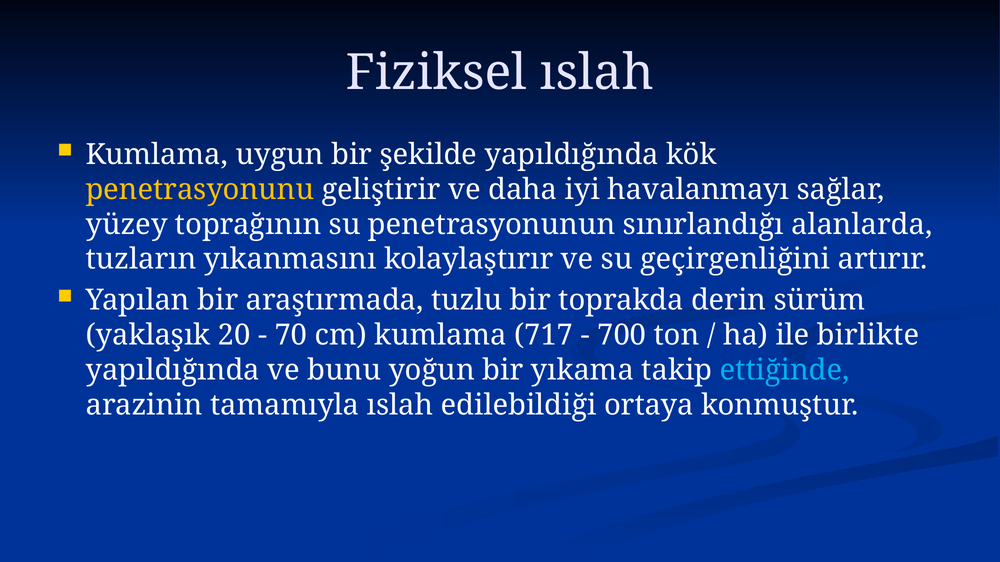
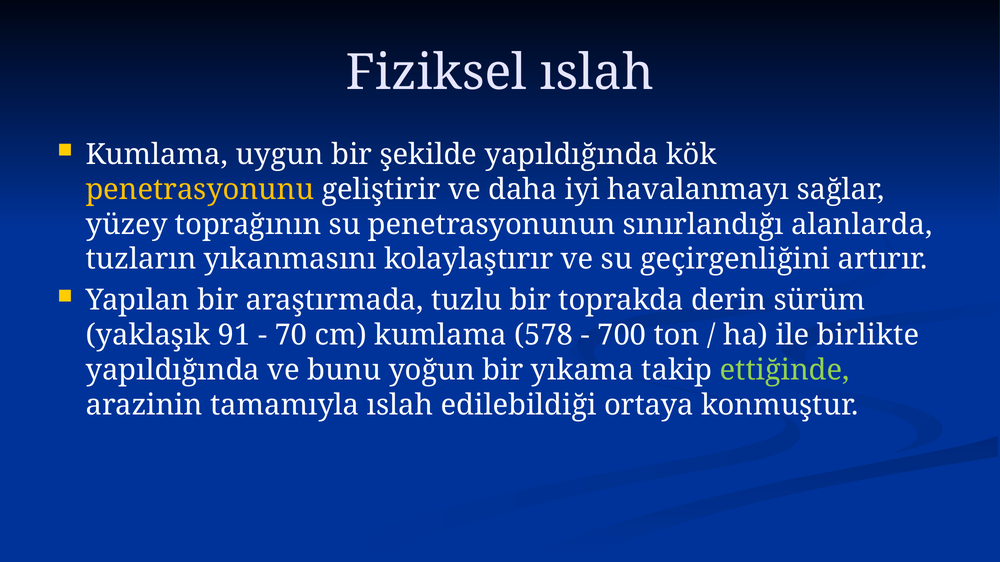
20: 20 -> 91
717: 717 -> 578
ettiğinde colour: light blue -> light green
